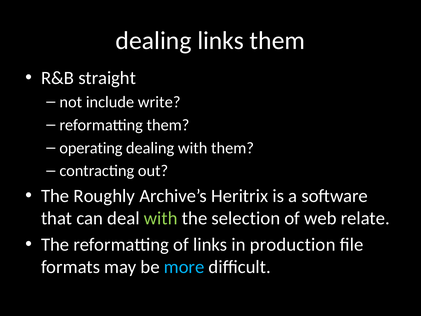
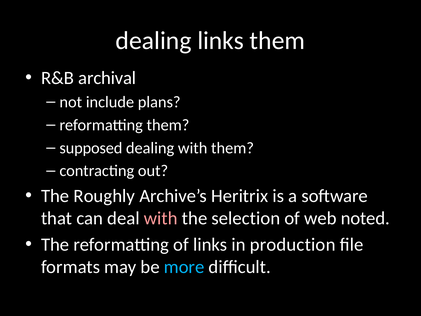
straight: straight -> archival
write: write -> plans
operating: operating -> supposed
with at (161, 218) colour: light green -> pink
relate: relate -> noted
